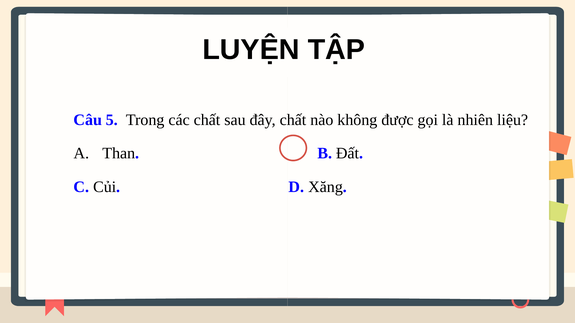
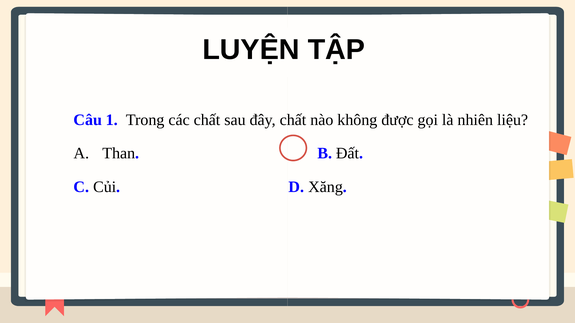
5: 5 -> 1
